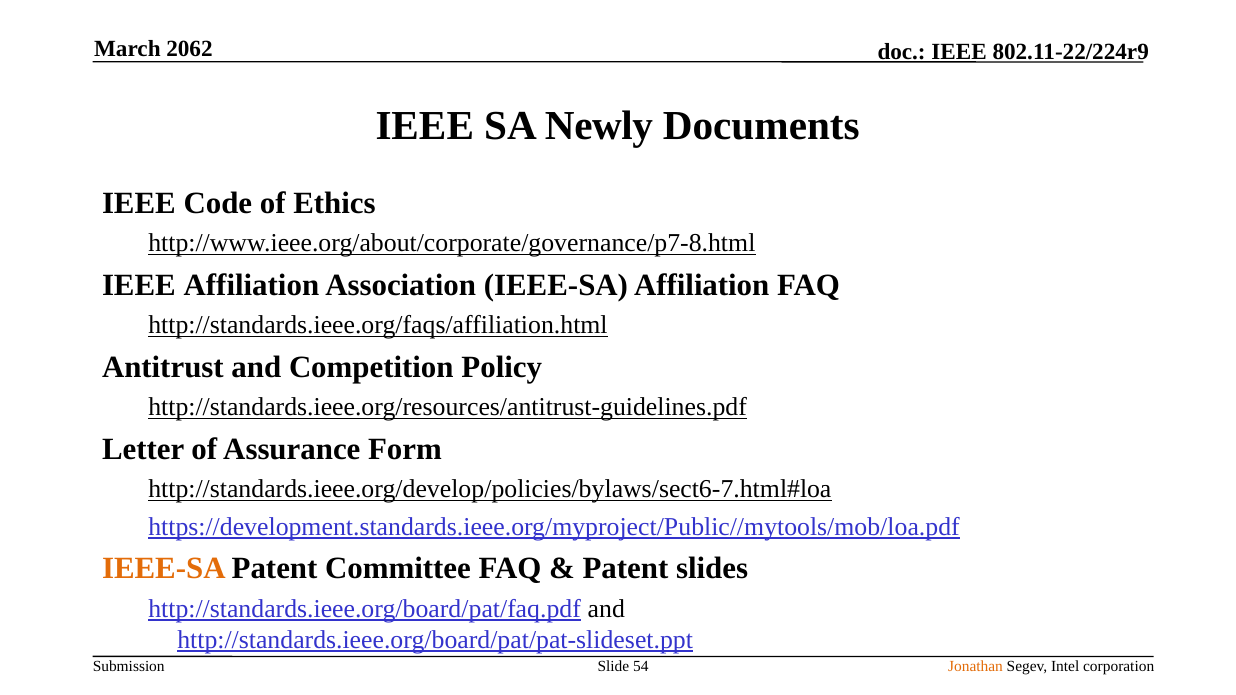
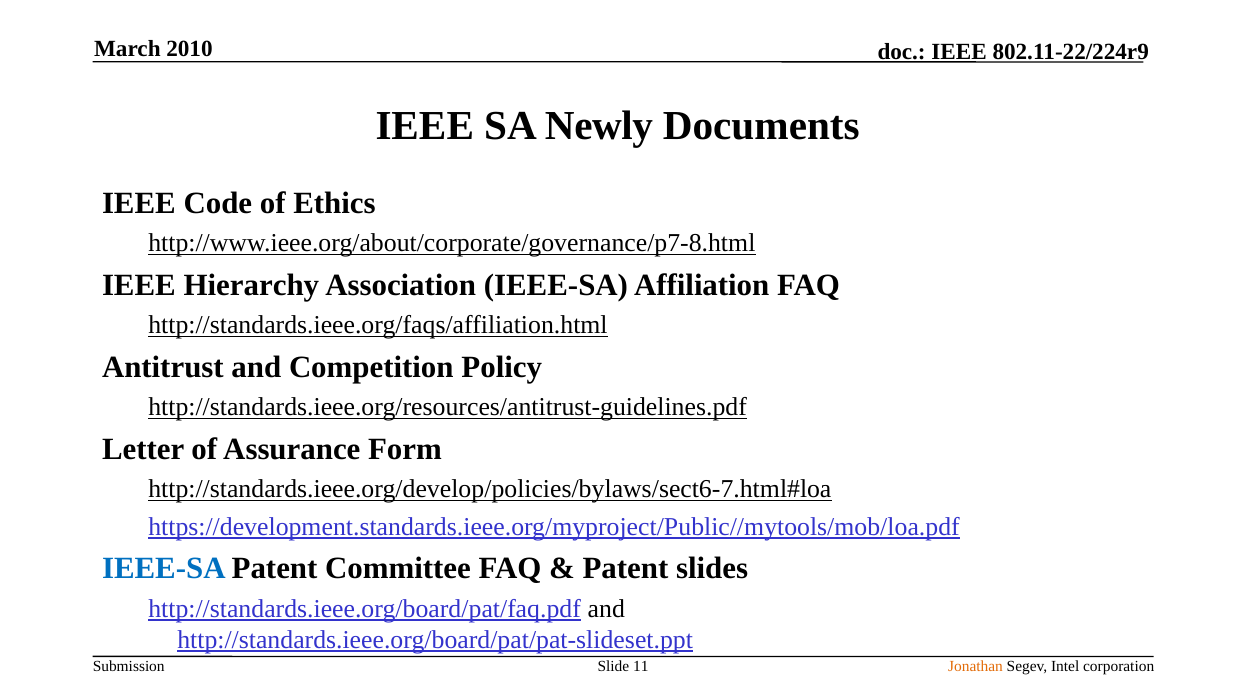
2062: 2062 -> 2010
IEEE Affiliation: Affiliation -> Hierarchy
IEEE-SA at (164, 569) colour: orange -> blue
54: 54 -> 11
